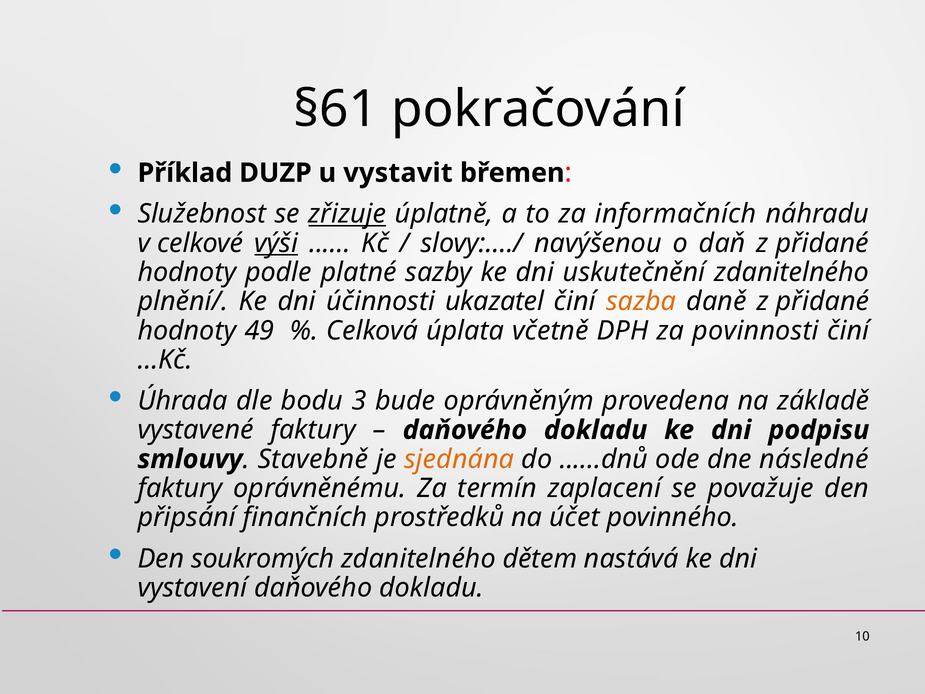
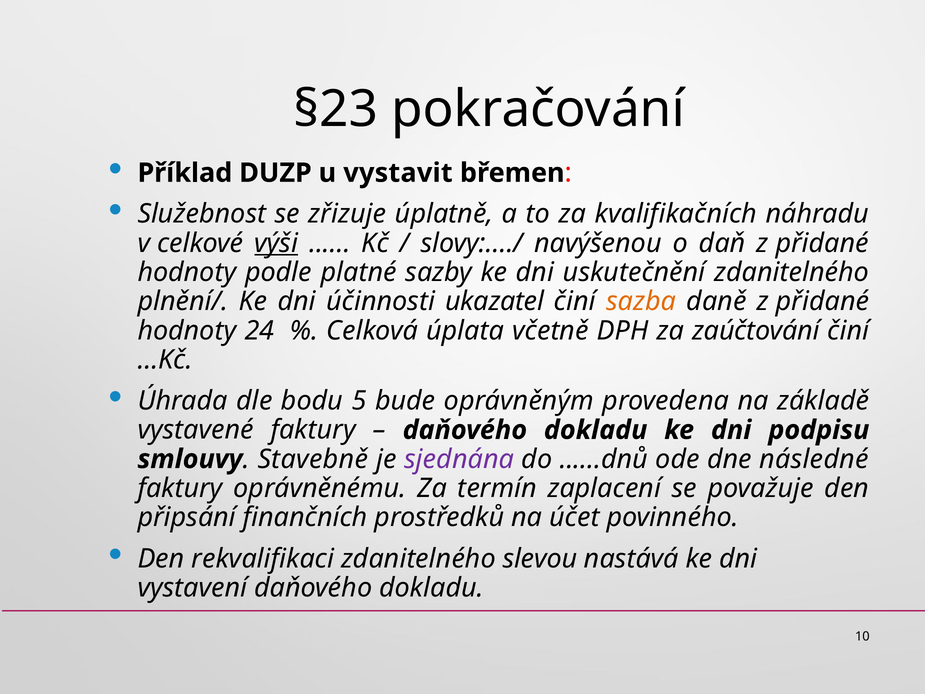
§61: §61 -> §23
zřizuje underline: present -> none
informačních: informačních -> kvalifikačních
49: 49 -> 24
povinnosti: povinnosti -> zaúčtování
3: 3 -> 5
sjednána colour: orange -> purple
soukromých: soukromých -> rekvalifikaci
dětem: dětem -> slevou
